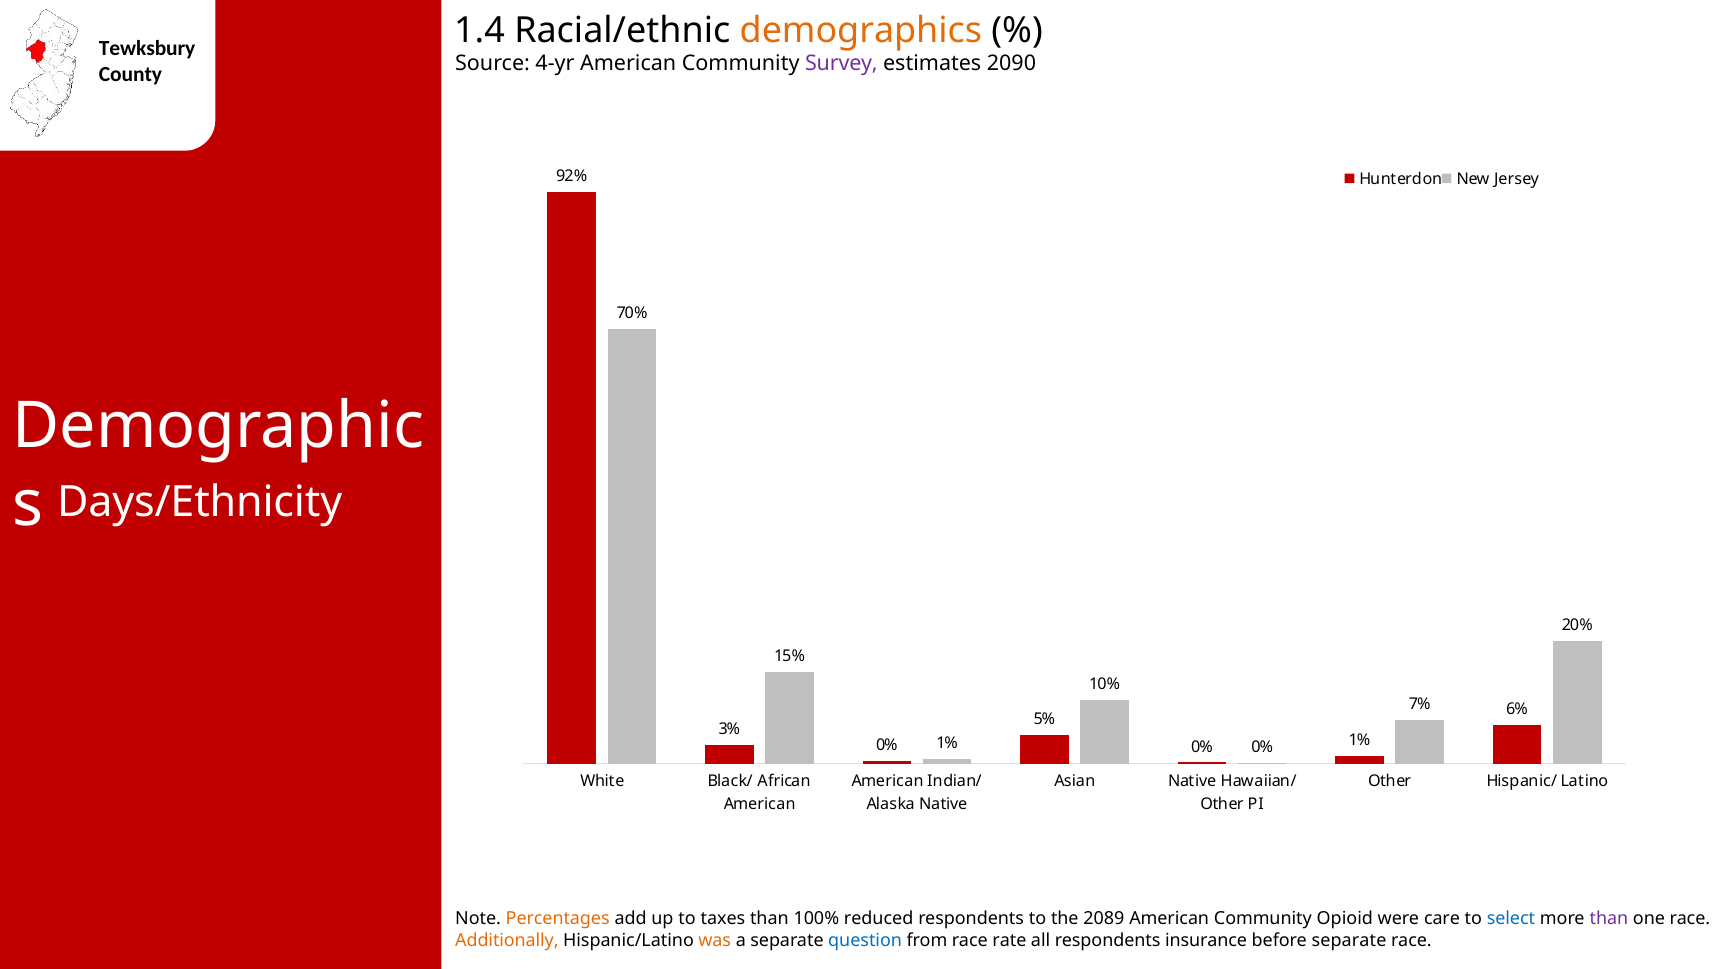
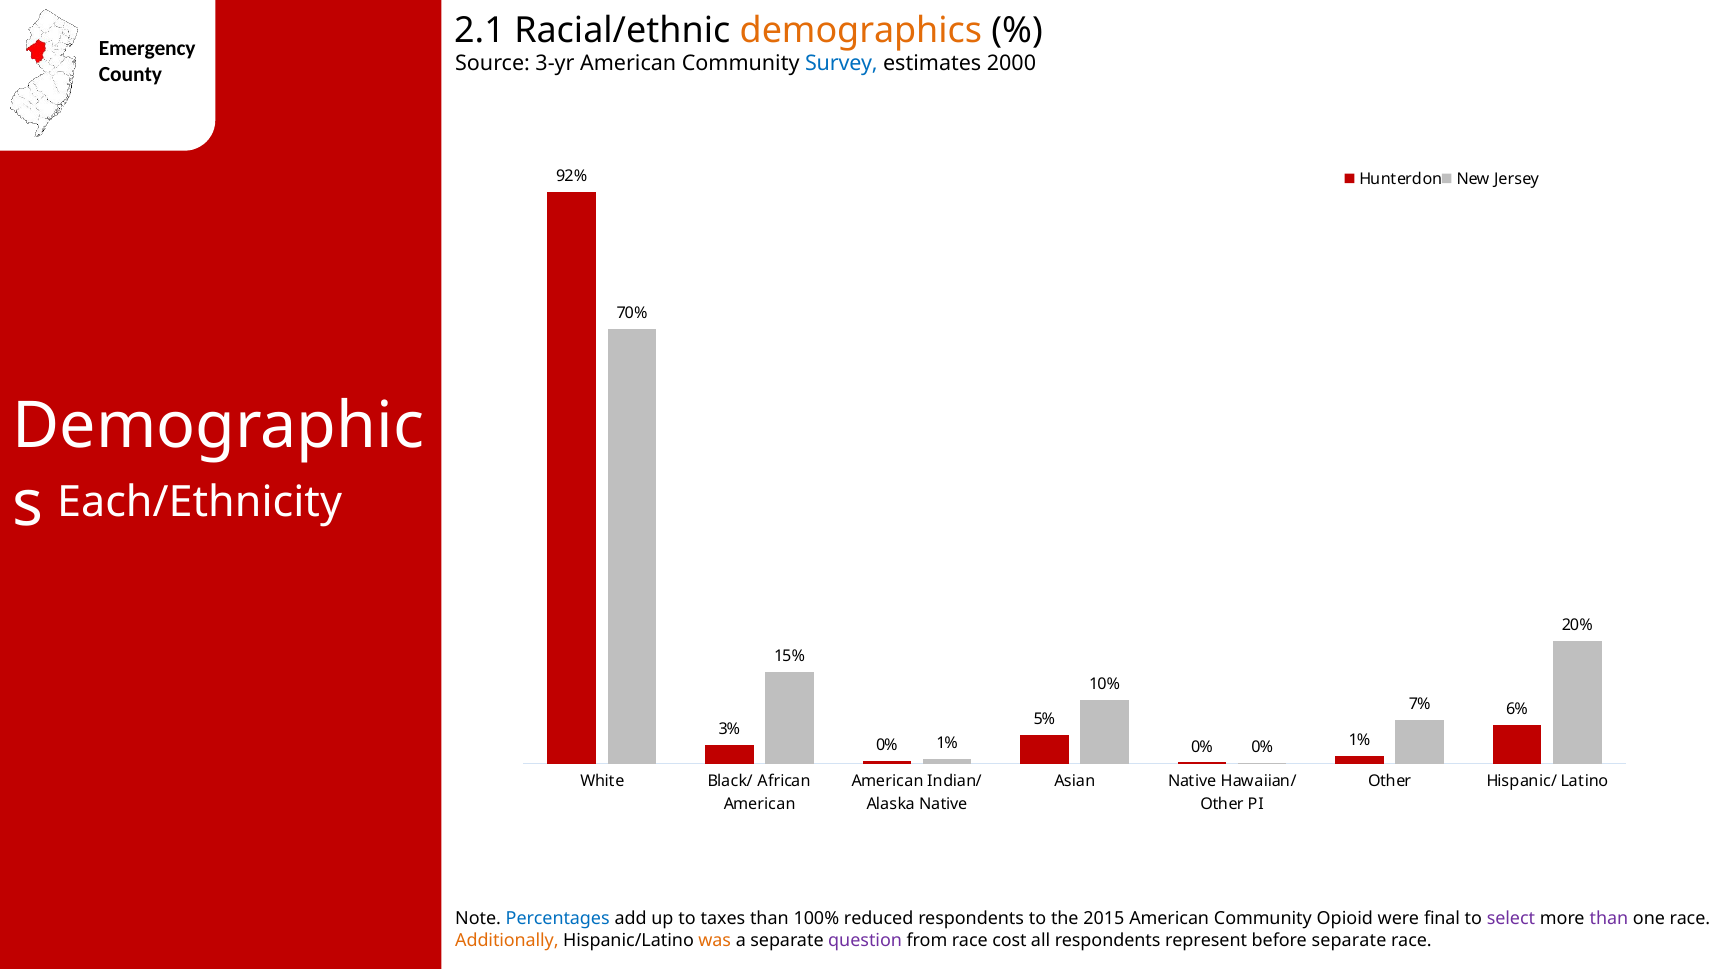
1.4: 1.4 -> 2.1
Tewksbury: Tewksbury -> Emergency
4-yr: 4-yr -> 3-yr
Survey colour: purple -> blue
2090: 2090 -> 2000
Days/Ethnicity: Days/Ethnicity -> Each/Ethnicity
Percentages colour: orange -> blue
2089: 2089 -> 2015
care: care -> final
select colour: blue -> purple
question colour: blue -> purple
rate: rate -> cost
insurance: insurance -> represent
